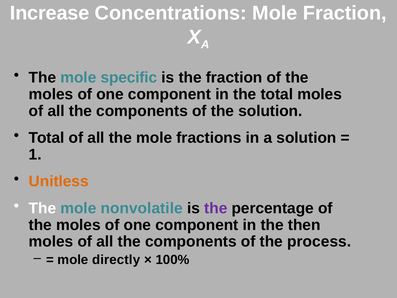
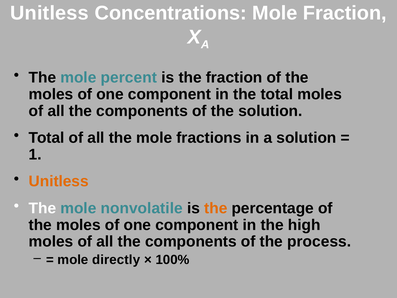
Increase at (50, 13): Increase -> Unitless
specific: specific -> percent
the at (216, 208) colour: purple -> orange
then: then -> high
